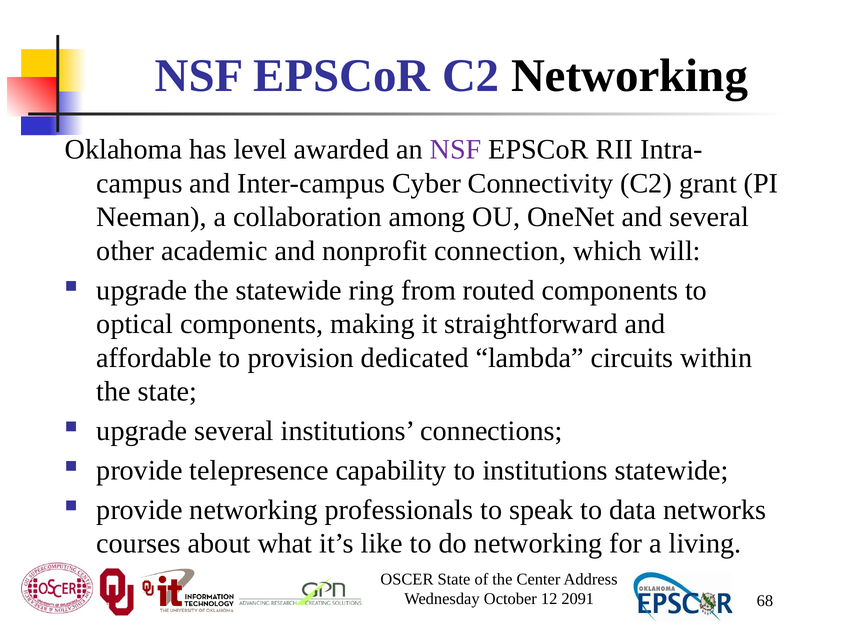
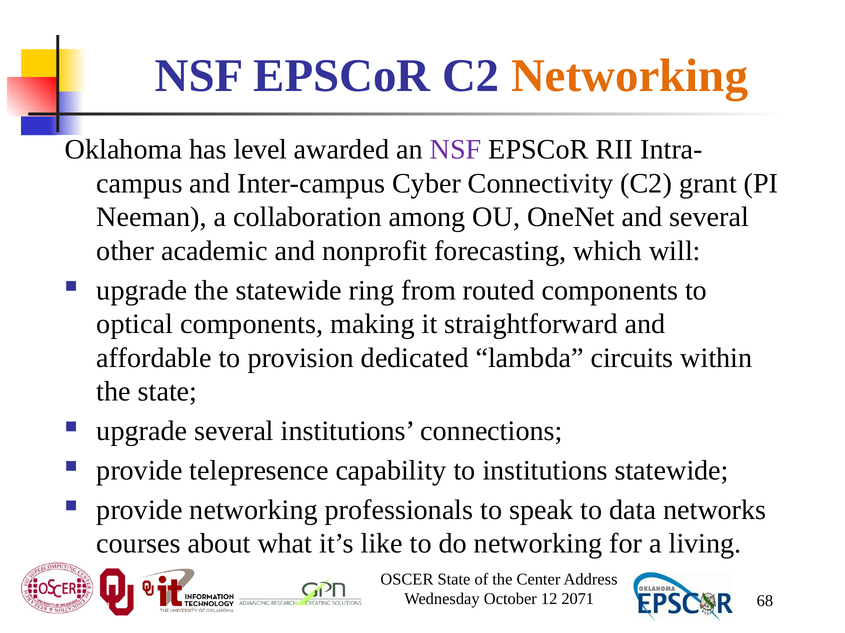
Networking at (630, 76) colour: black -> orange
connection: connection -> forecasting
2091: 2091 -> 2071
